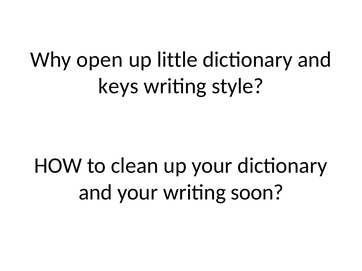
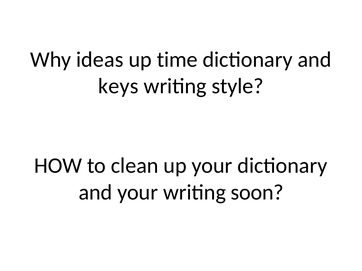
open: open -> ideas
little: little -> time
